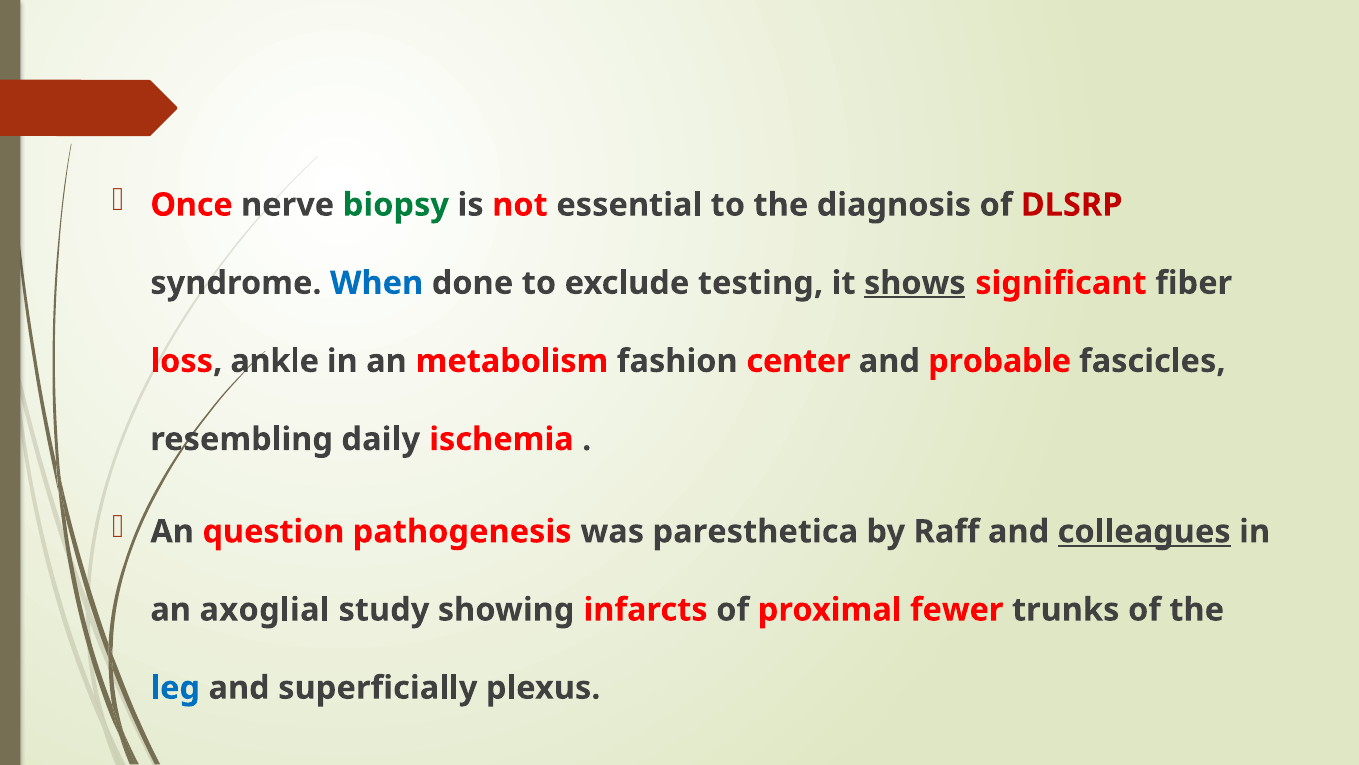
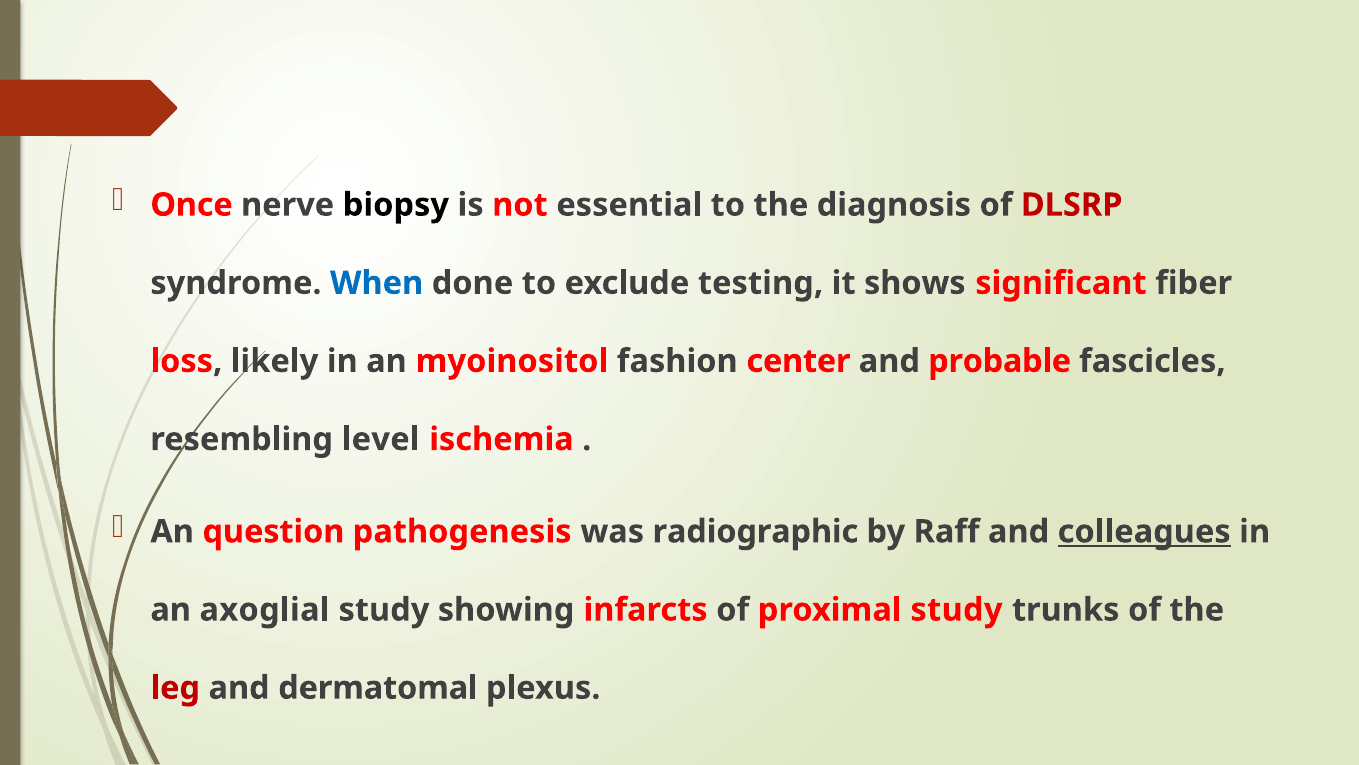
biopsy colour: green -> black
shows underline: present -> none
ankle: ankle -> likely
metabolism: metabolism -> myoinositol
daily: daily -> level
paresthetica: paresthetica -> radiographic
proximal fewer: fewer -> study
leg colour: blue -> red
superficially: superficially -> dermatomal
